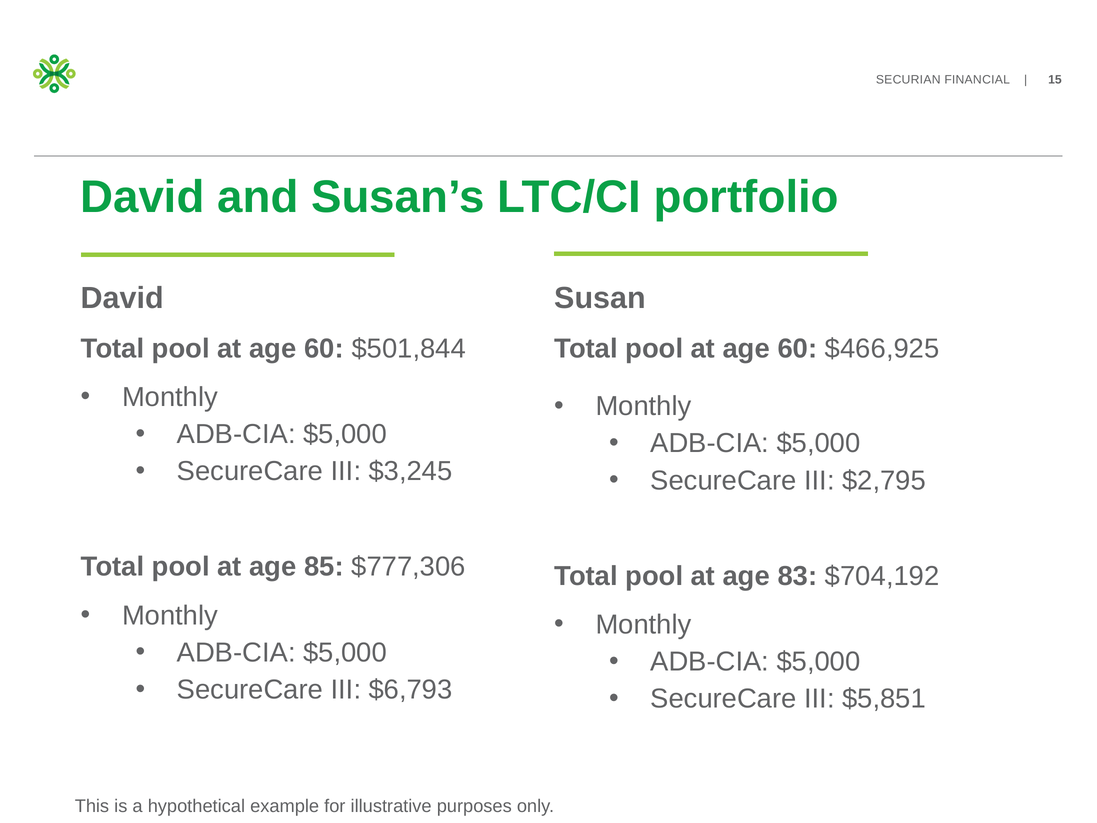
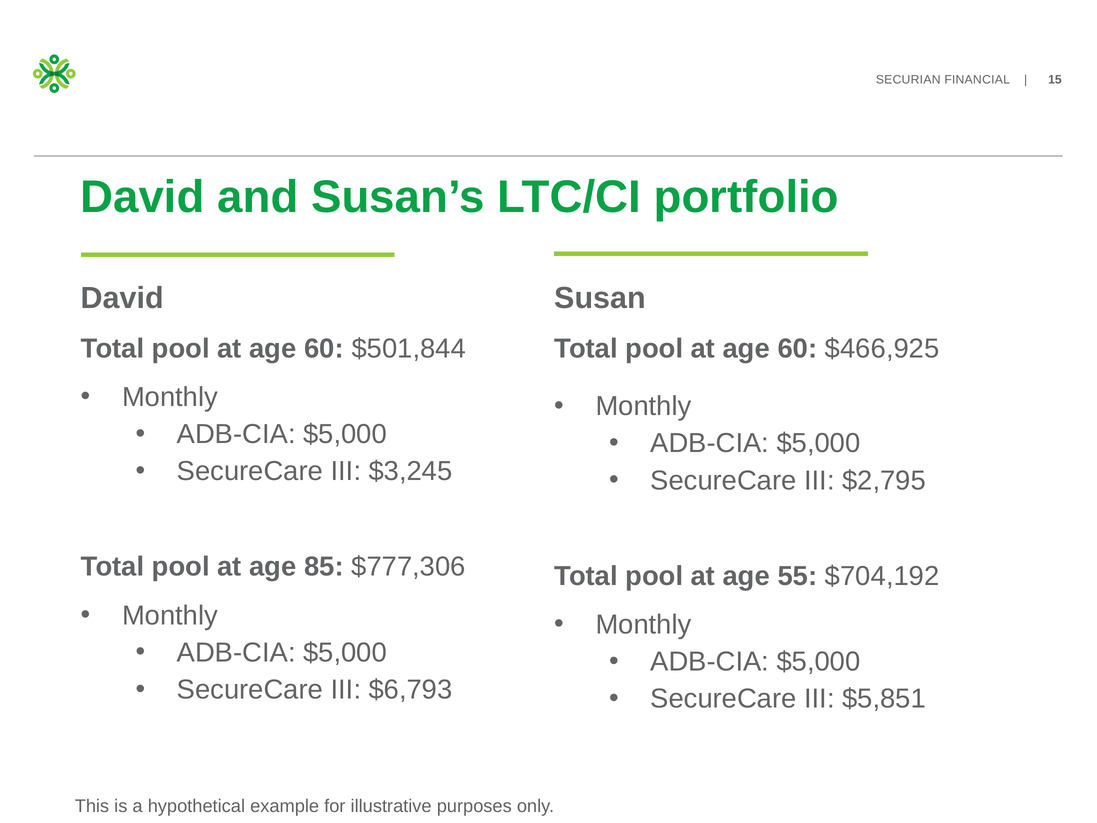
83: 83 -> 55
